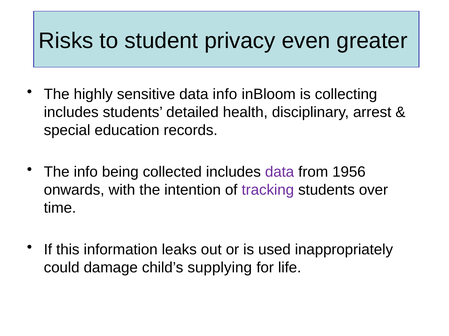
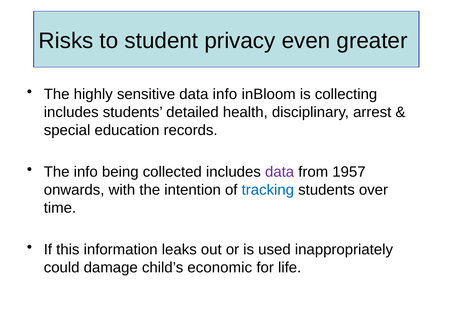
1956: 1956 -> 1957
tracking colour: purple -> blue
supplying: supplying -> economic
